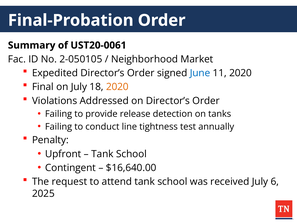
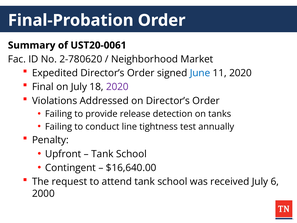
2-050105: 2-050105 -> 2-780620
2020 at (117, 87) colour: orange -> purple
2025: 2025 -> 2000
